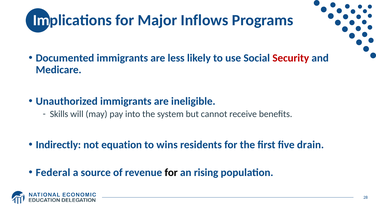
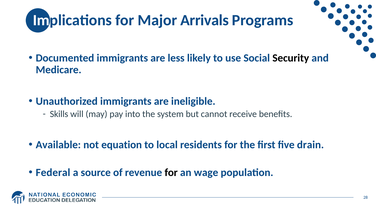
Inflows: Inflows -> Arrivals
Security colour: red -> black
Indirectly: Indirectly -> Available
wins: wins -> local
rising: rising -> wage
